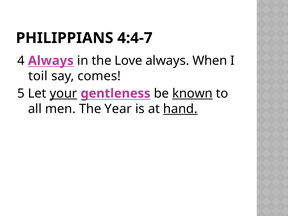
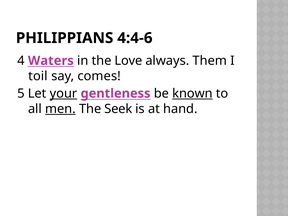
4:4-7: 4:4-7 -> 4:4-6
4 Always: Always -> Waters
When: When -> Them
men underline: none -> present
Year: Year -> Seek
hand underline: present -> none
